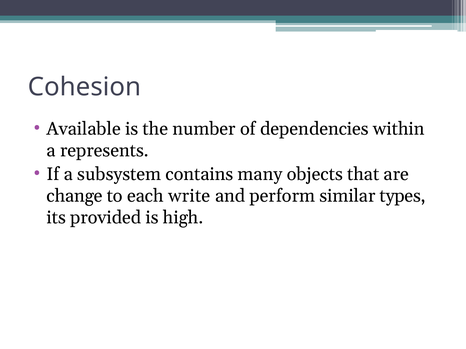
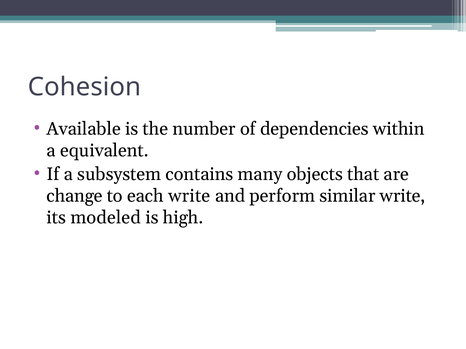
represents: represents -> equivalent
similar types: types -> write
provided: provided -> modeled
